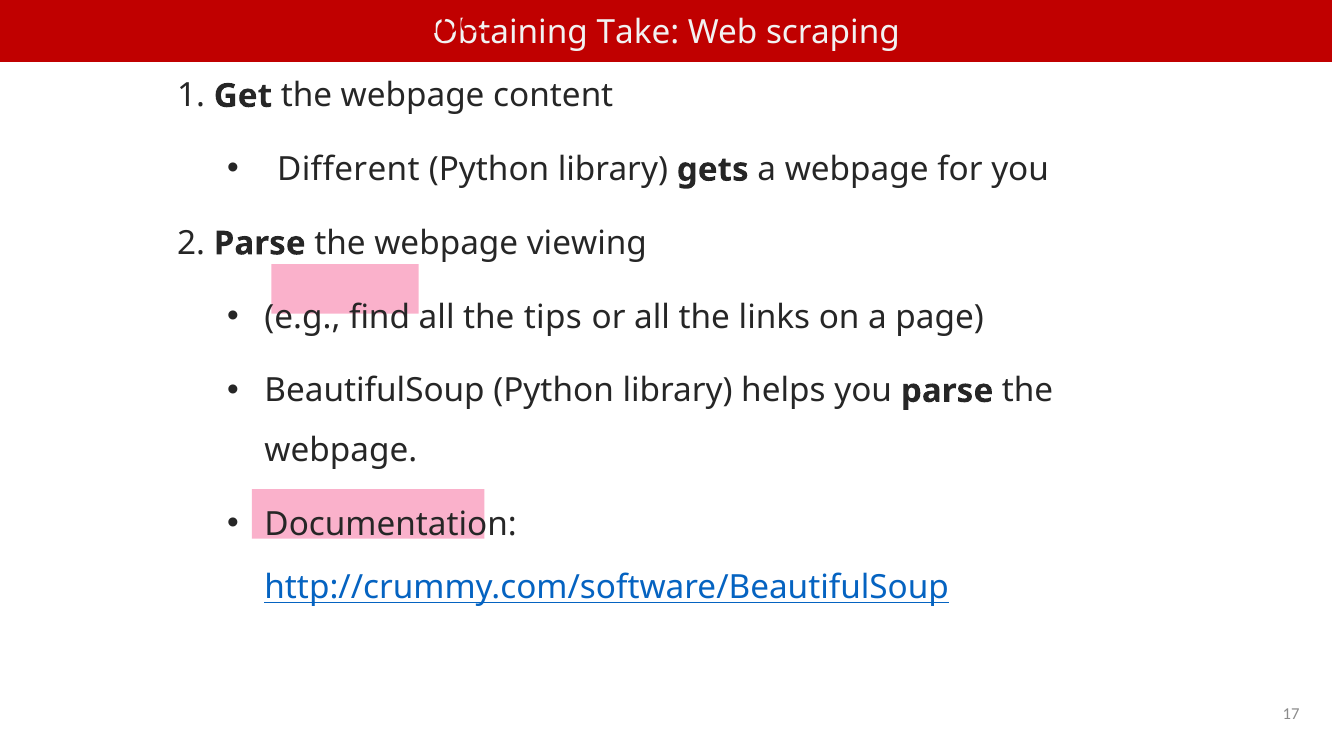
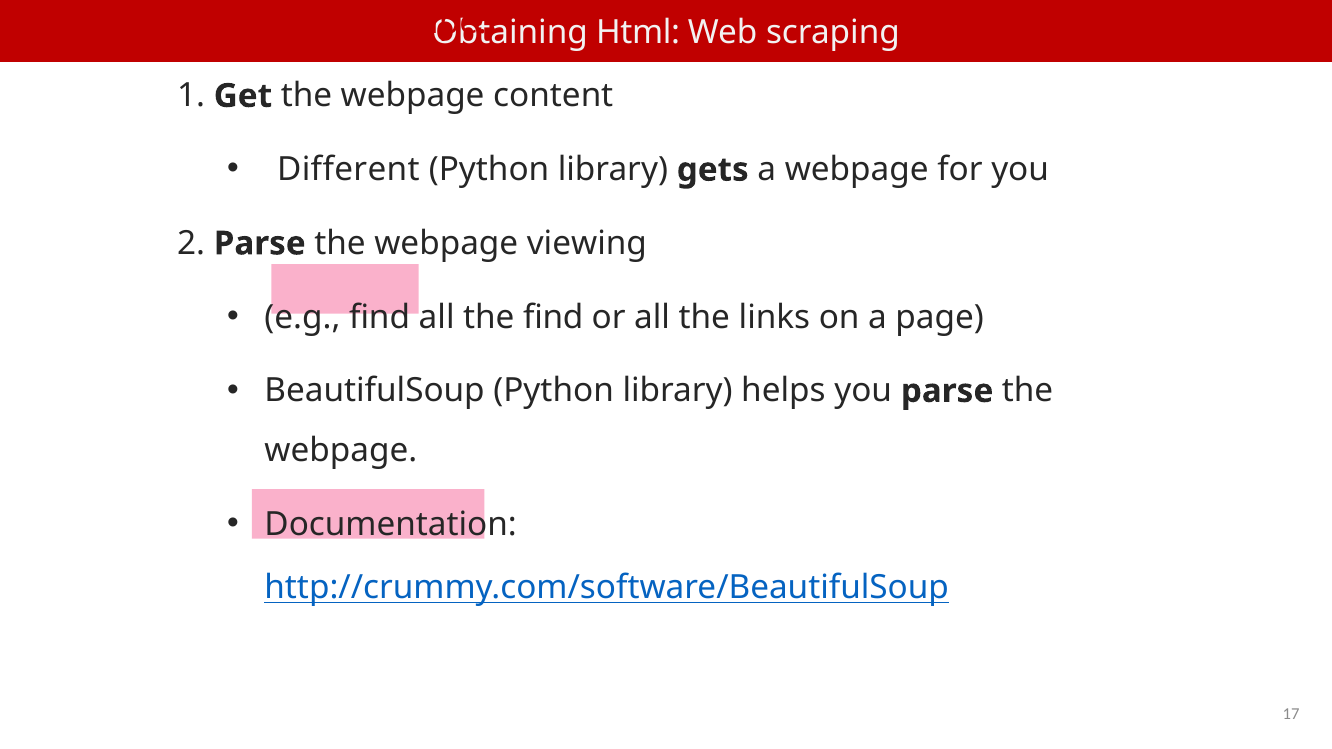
Take: Take -> Html
the tips: tips -> find
